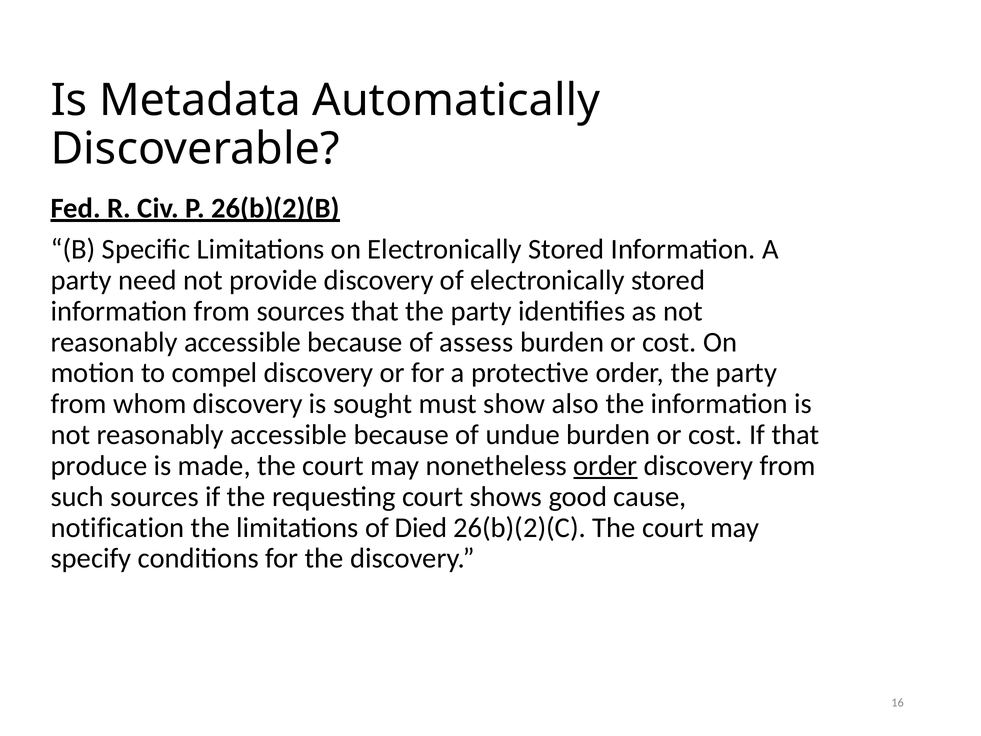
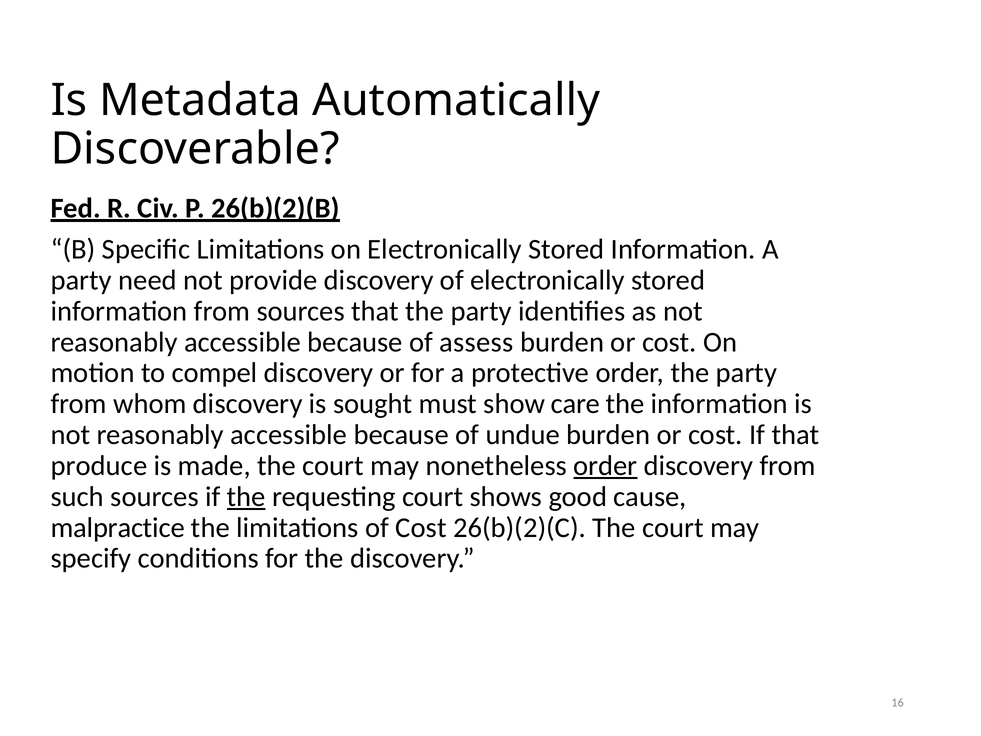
also: also -> care
the at (246, 497) underline: none -> present
notification: notification -> malpractice
of Died: Died -> Cost
